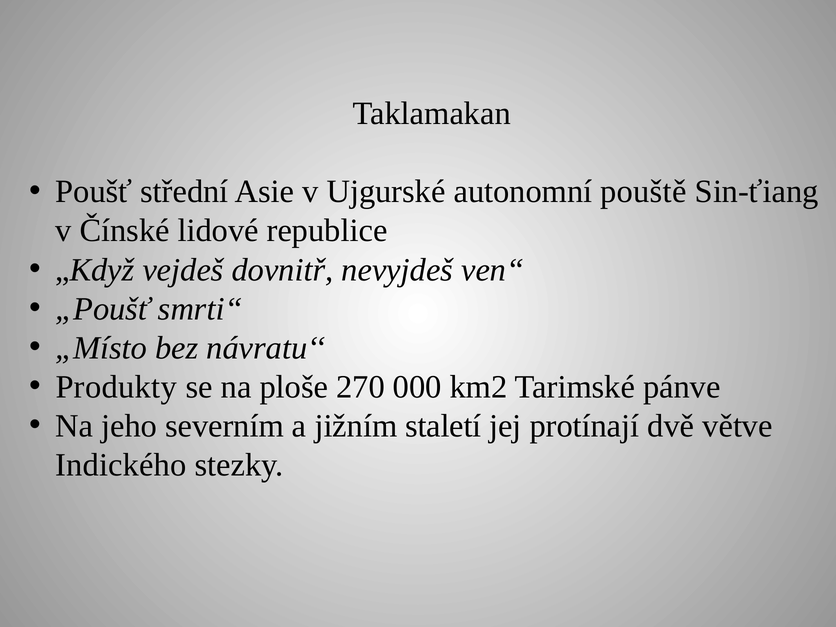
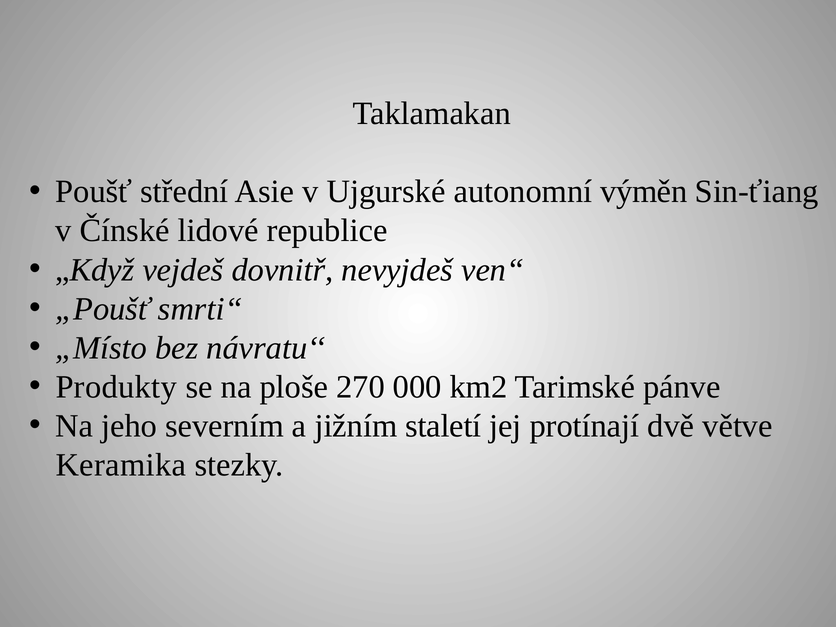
pouště: pouště -> výměn
Indického: Indického -> Keramika
